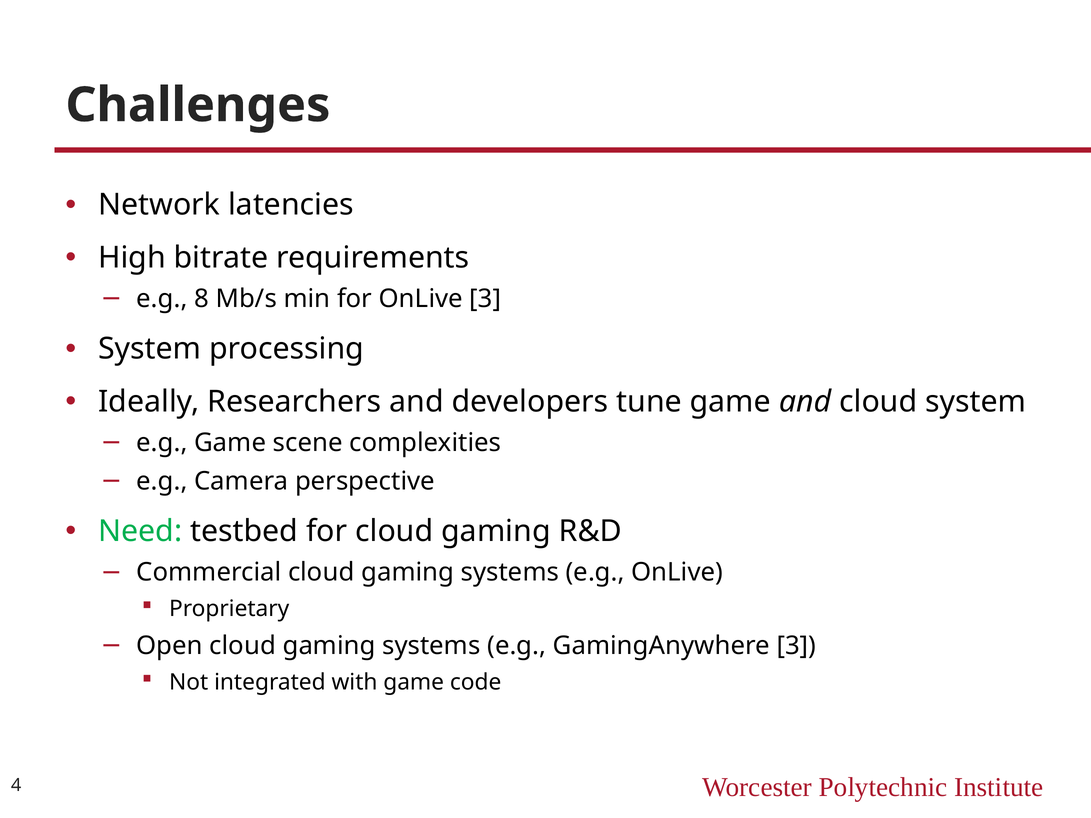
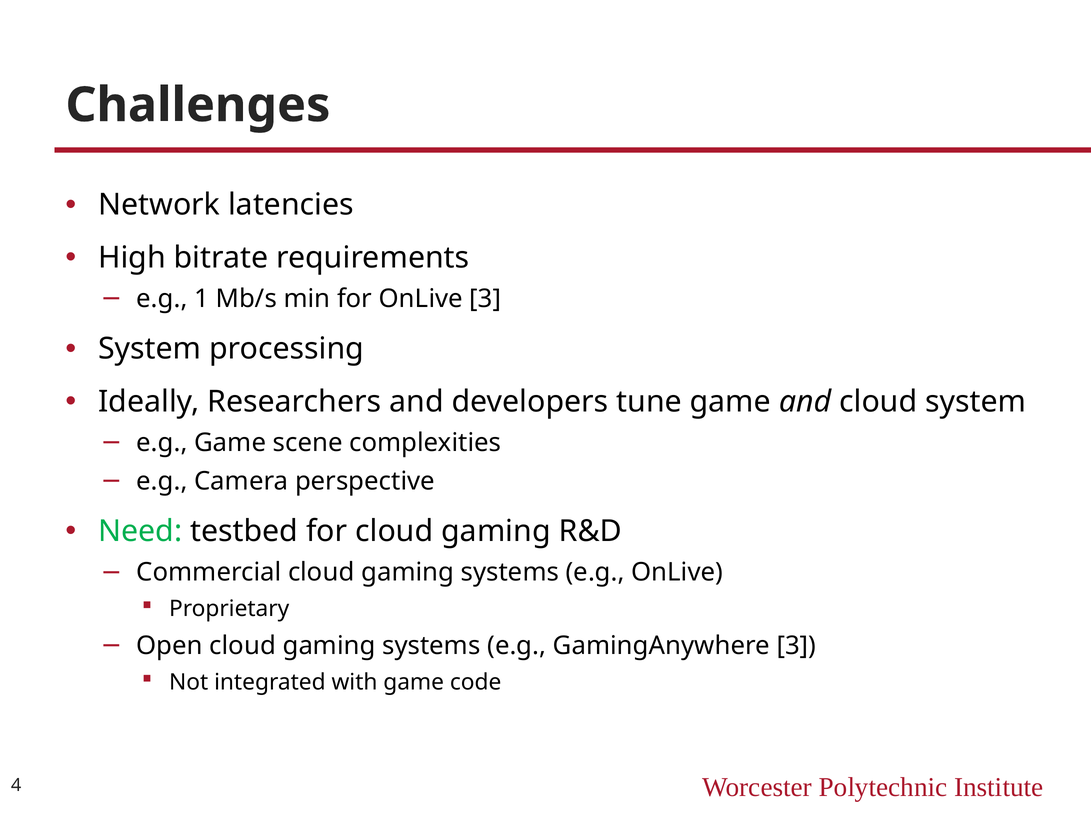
8: 8 -> 1
